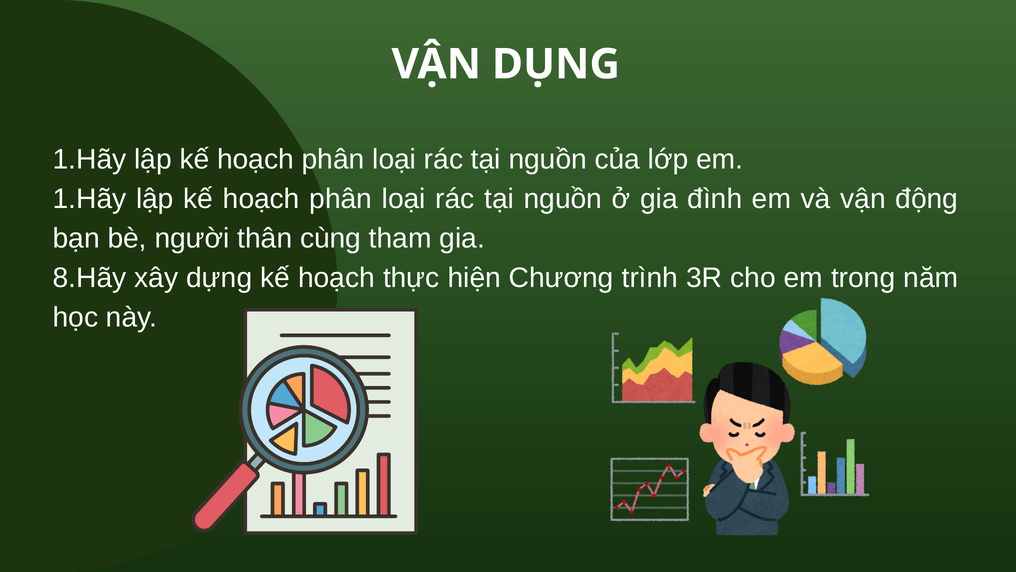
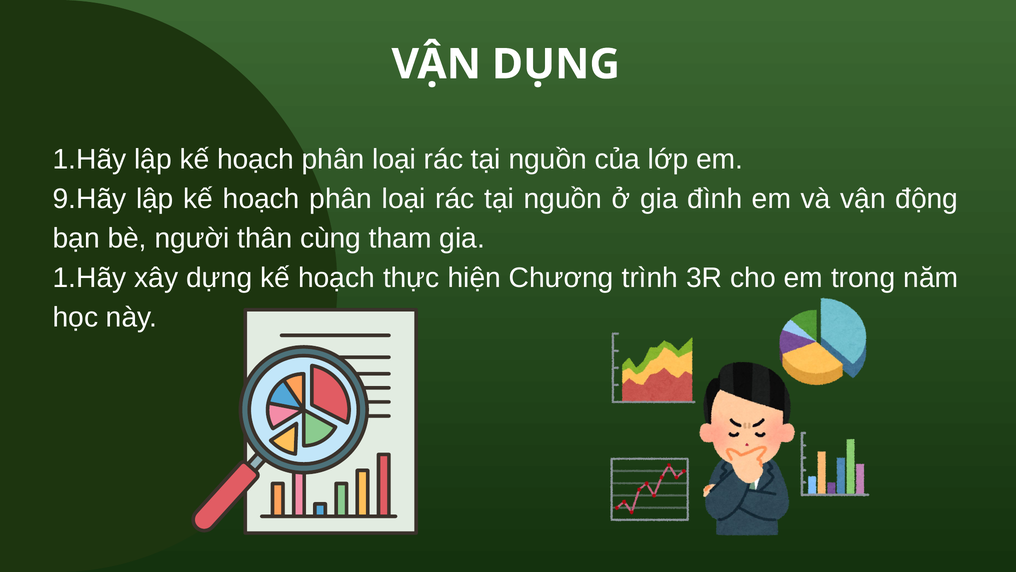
1.Hãy at (90, 199): 1.Hãy -> 9.Hãy
8.Hãy at (90, 278): 8.Hãy -> 1.Hãy
